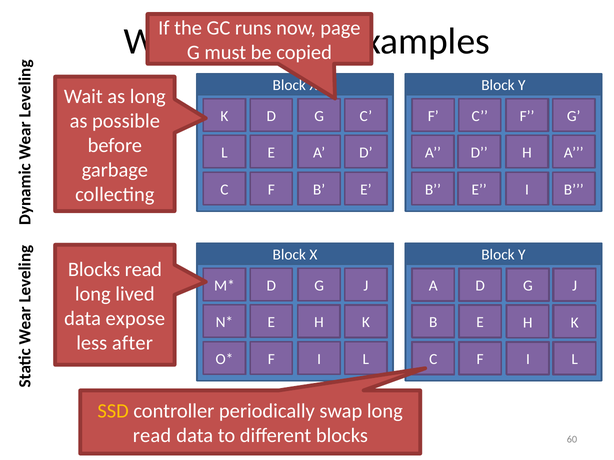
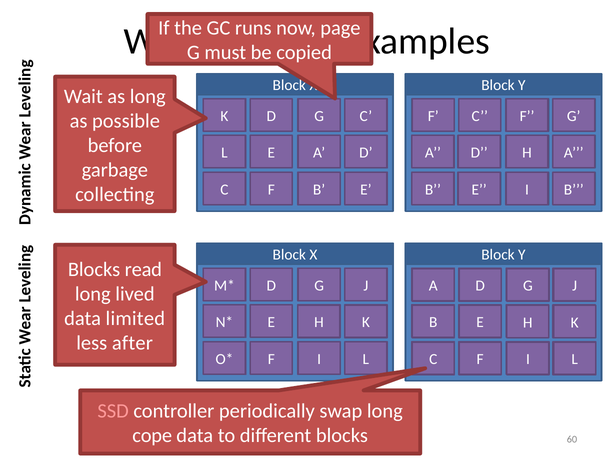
expose: expose -> limited
SSD colour: yellow -> pink
read at (152, 436): read -> cope
